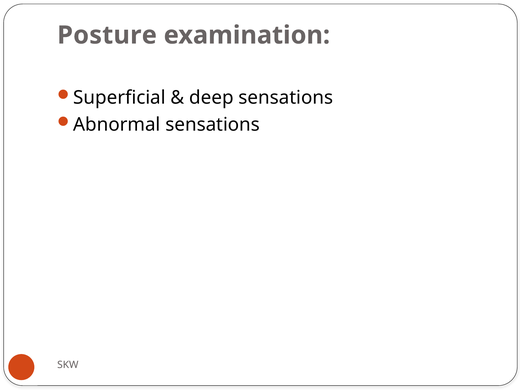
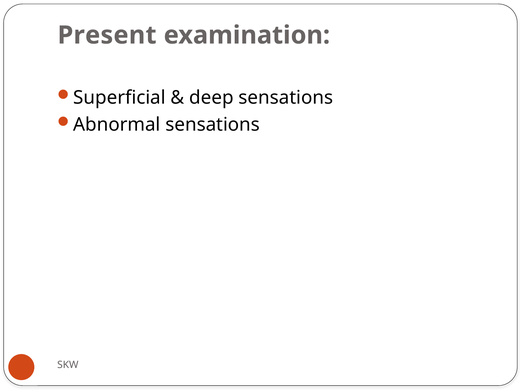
Posture: Posture -> Present
